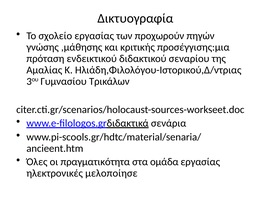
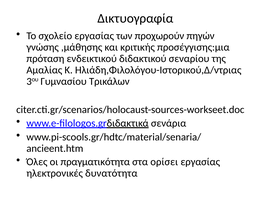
ομάδα: ομάδα -> ορίσει
μελοποίησε: μελοποίησε -> δυνατότητα
